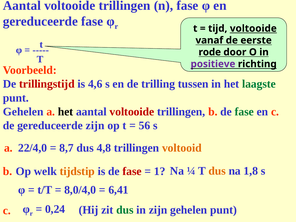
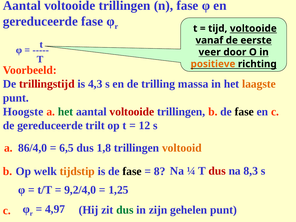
rode: rode -> veer
positieve colour: purple -> orange
4,6: 4,6 -> 4,3
tussen: tussen -> massa
laagste colour: green -> orange
Gehelen at (23, 112): Gehelen -> Hoogste
het at (66, 112) colour: black -> green
fase at (244, 112) colour: green -> black
gereduceerde zijn: zijn -> trilt
56: 56 -> 12
22/4,0: 22/4,0 -> 86/4,0
8,7: 8,7 -> 6,5
4,8: 4,8 -> 1,8
fase at (132, 171) colour: red -> black
1: 1 -> 8
dus at (217, 171) colour: orange -> red
1,8: 1,8 -> 8,3
8,0/4,0: 8,0/4,0 -> 9,2/4,0
6,41: 6,41 -> 1,25
0,24: 0,24 -> 4,97
